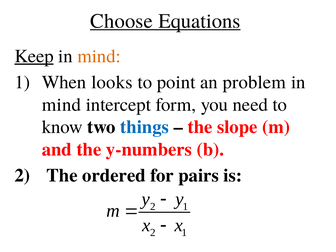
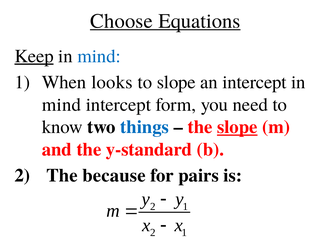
mind at (99, 56) colour: orange -> blue
to point: point -> slope
an problem: problem -> intercept
slope at (237, 127) underline: none -> present
y-numbers: y-numbers -> y-standard
ordered: ordered -> because
